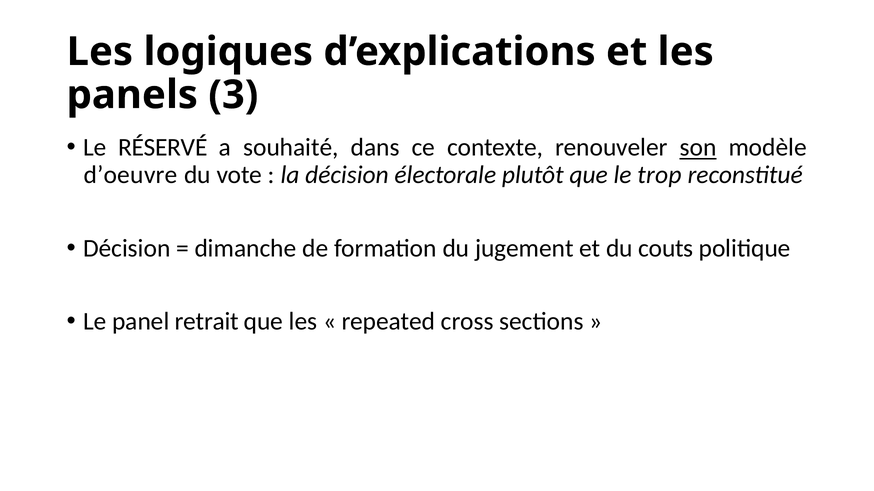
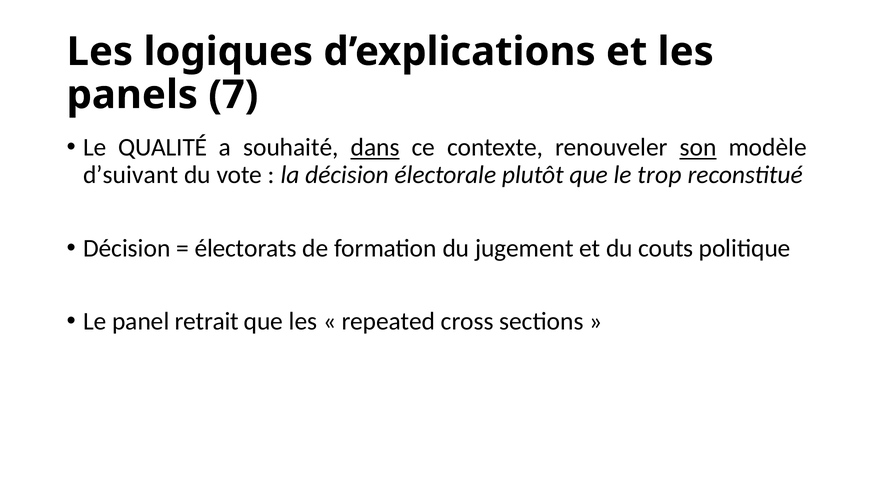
3: 3 -> 7
RÉSERVÉ: RÉSERVÉ -> QUALITÉ
dans underline: none -> present
d’oeuvre: d’oeuvre -> d’suivant
dimanche: dimanche -> électorats
